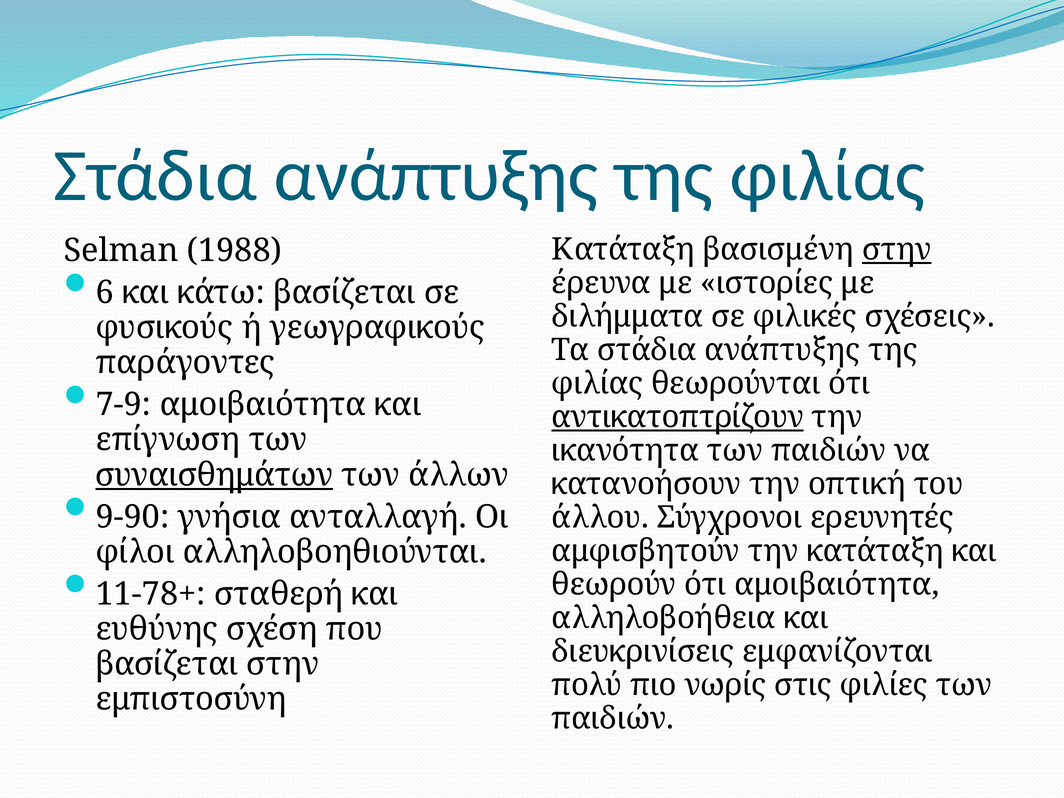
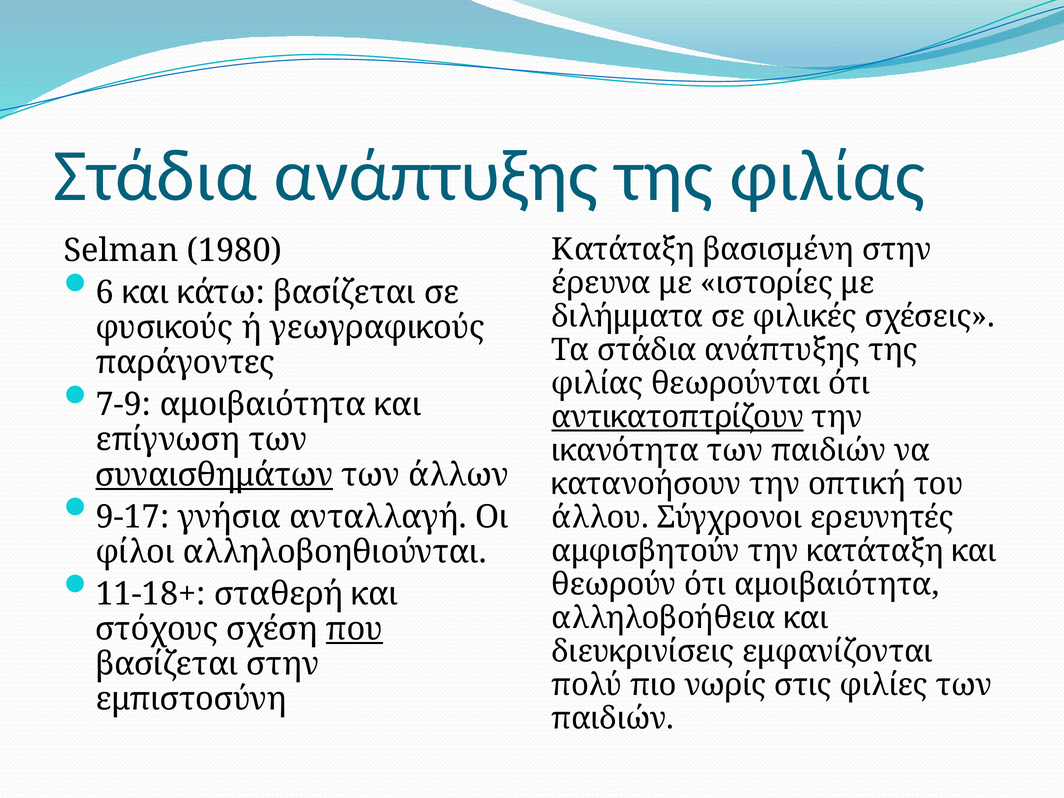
στην at (897, 249) underline: present -> none
1988: 1988 -> 1980
9-90: 9-90 -> 9-17
11-78+: 11-78+ -> 11-18+
ευθύνης: ευθύνης -> στόχους
που underline: none -> present
